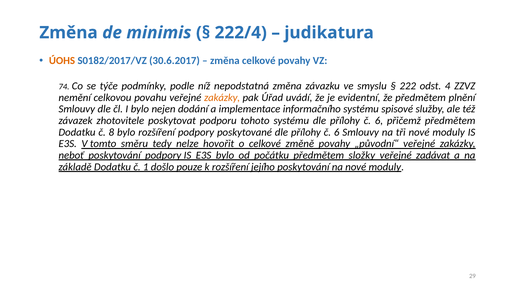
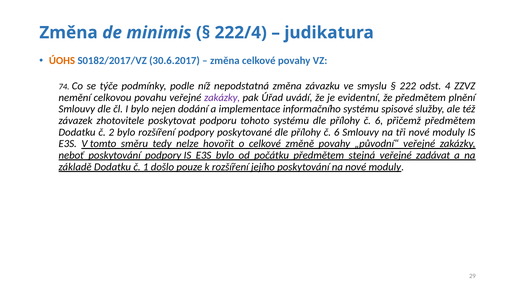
zakázky at (222, 98) colour: orange -> purple
8: 8 -> 2
složky: složky -> stejná
